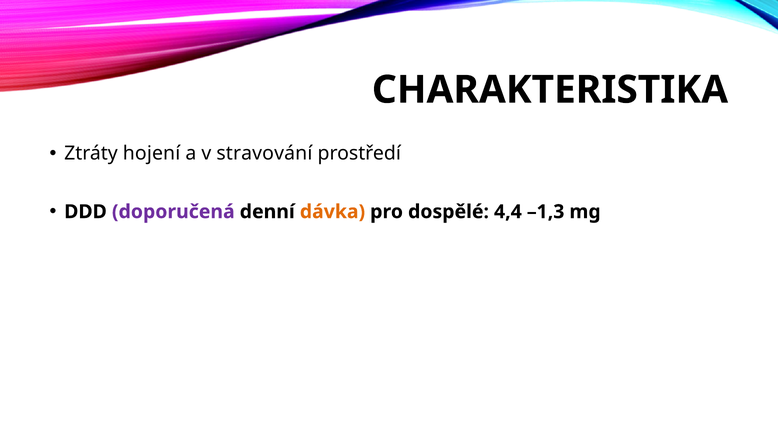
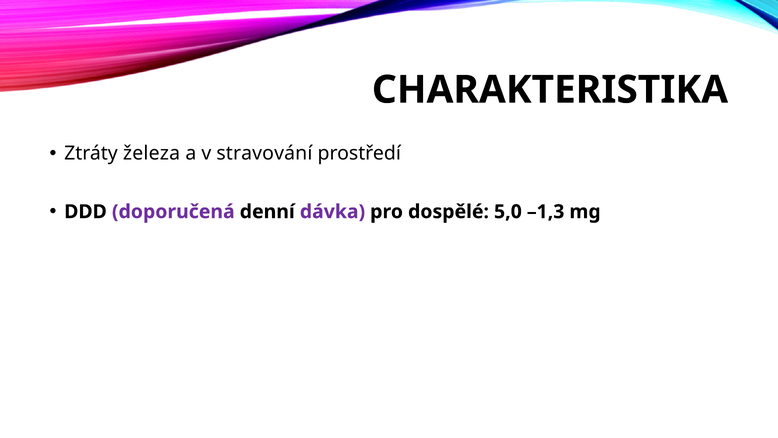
hojení: hojení -> železa
dávka colour: orange -> purple
4,4: 4,4 -> 5,0
